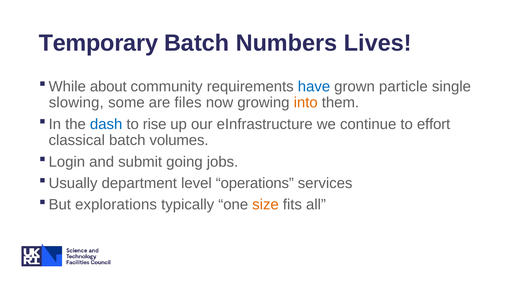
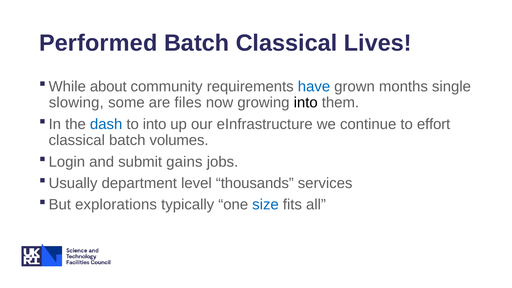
Temporary: Temporary -> Performed
Batch Numbers: Numbers -> Classical
particle: particle -> months
into at (306, 103) colour: orange -> black
to rise: rise -> into
going: going -> gains
operations: operations -> thousands
size colour: orange -> blue
